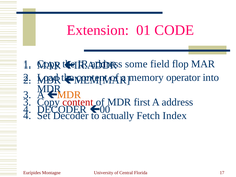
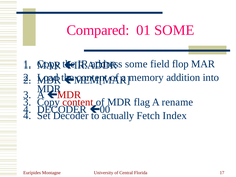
Extension: Extension -> Compared
01 CODE: CODE -> SOME
operator: operator -> addition
MDR at (69, 95) colour: orange -> red
first: first -> flag
A address: address -> rename
